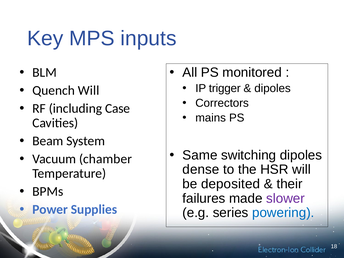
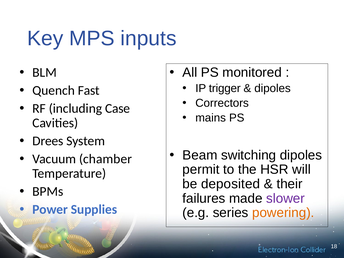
Quench Will: Will -> Fast
Beam: Beam -> Drees
Same: Same -> Beam
dense: dense -> permit
powering colour: blue -> orange
